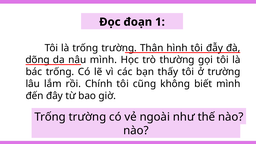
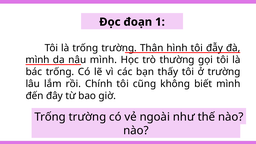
dõng at (38, 60): dõng -> mình
